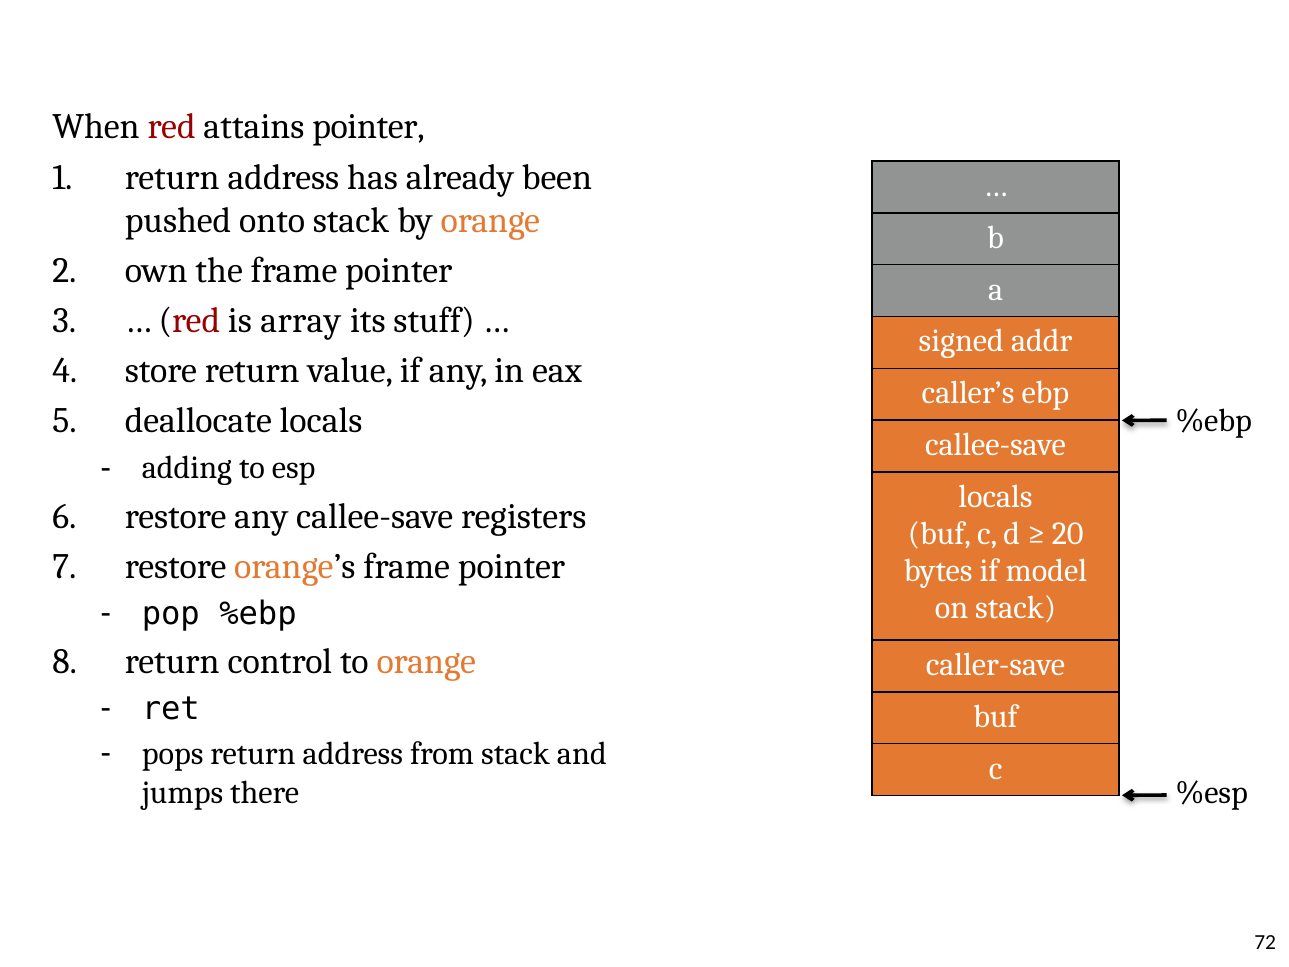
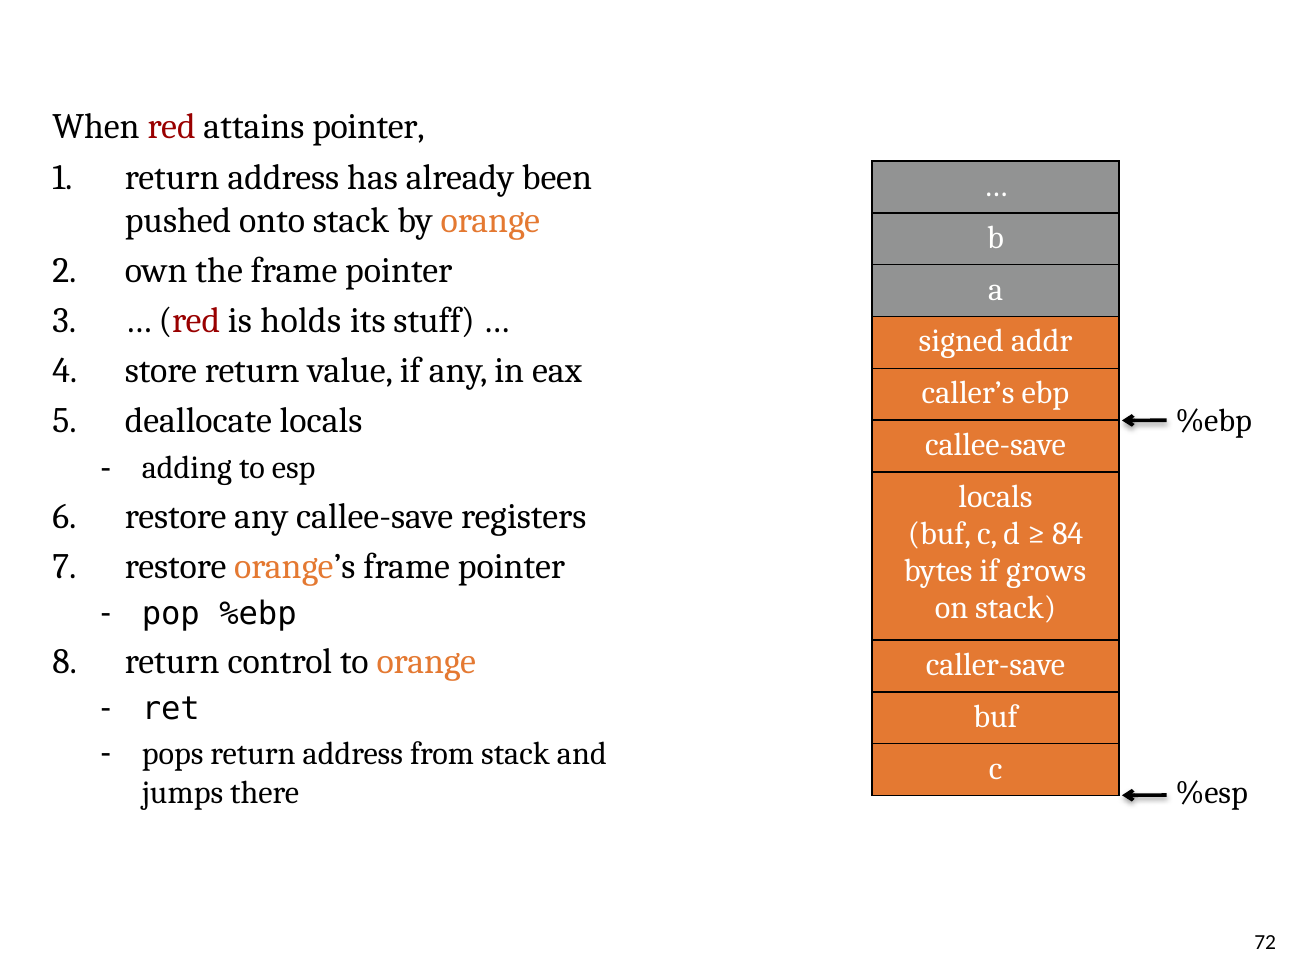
array: array -> holds
20: 20 -> 84
model: model -> grows
